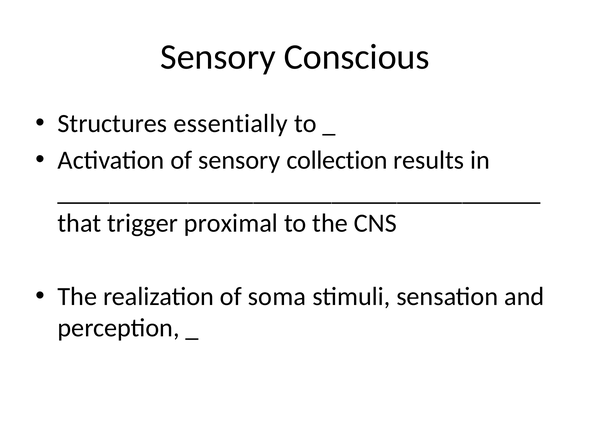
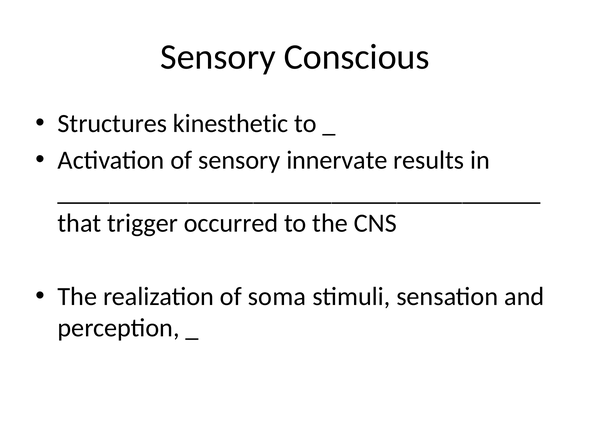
essentially: essentially -> kinesthetic
collection: collection -> innervate
proximal: proximal -> occurred
